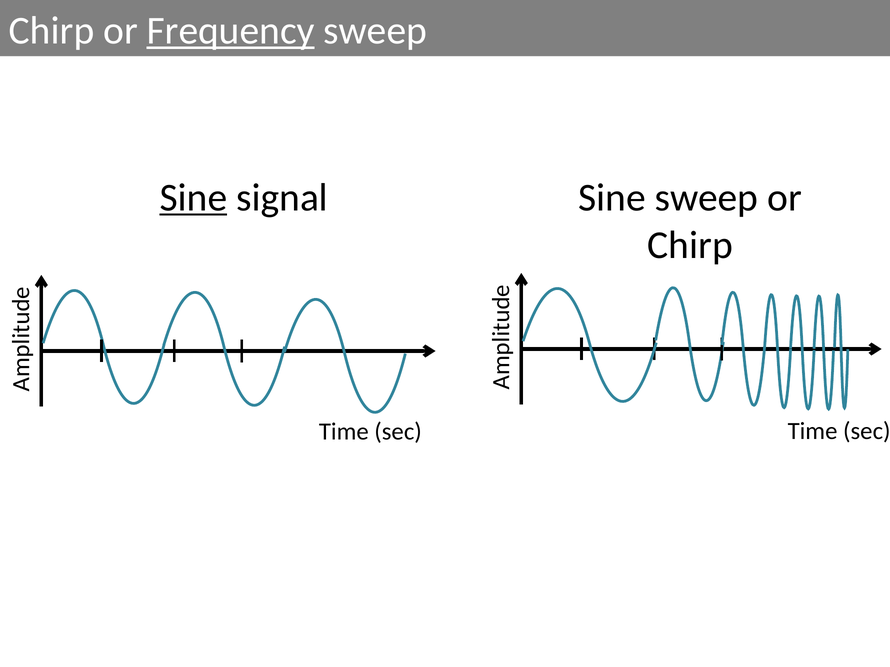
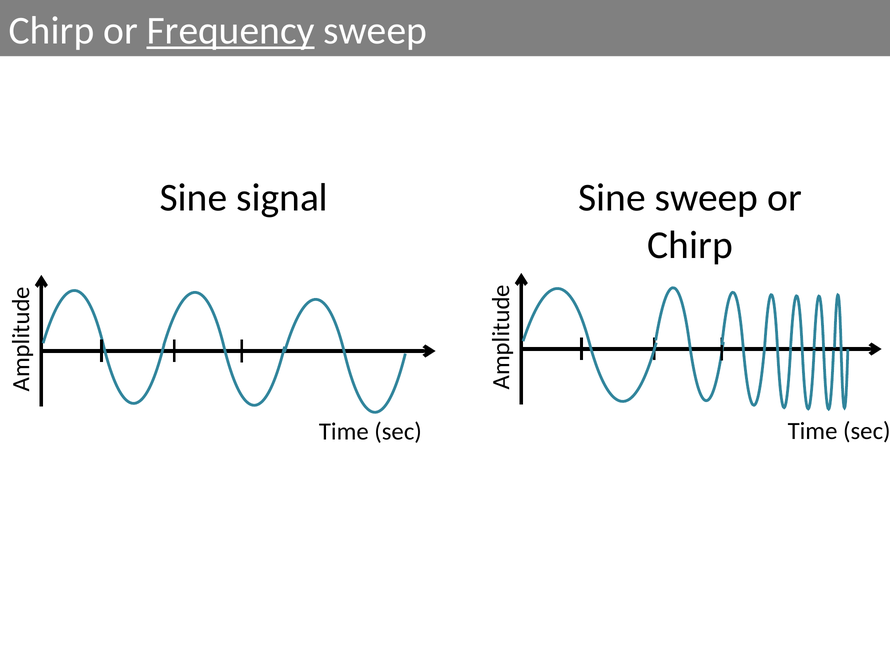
Sine at (193, 198) underline: present -> none
